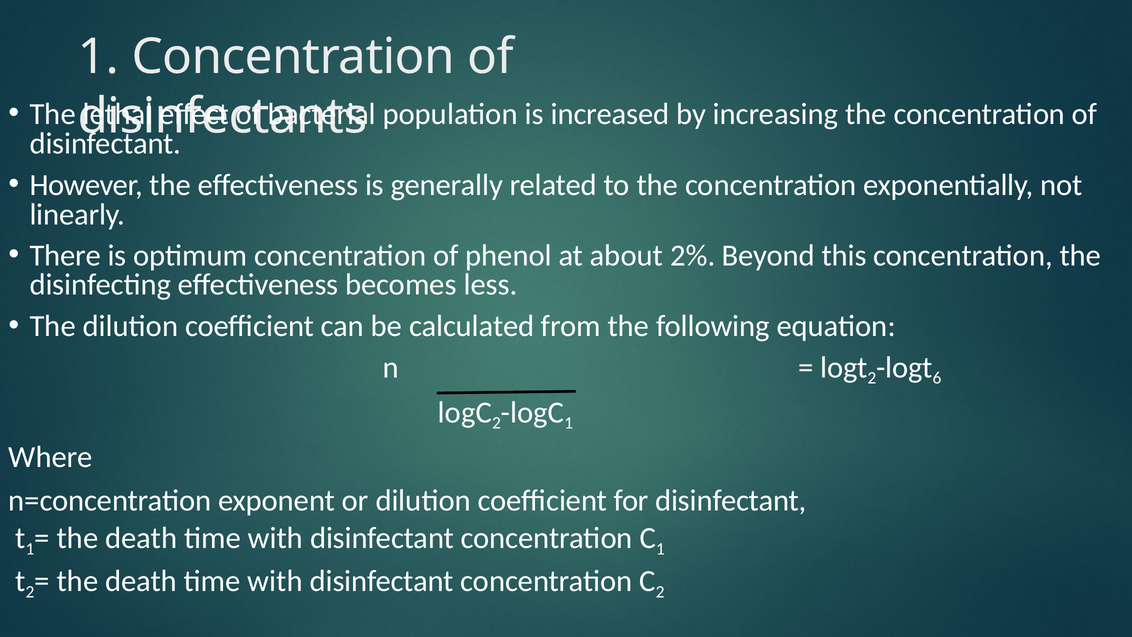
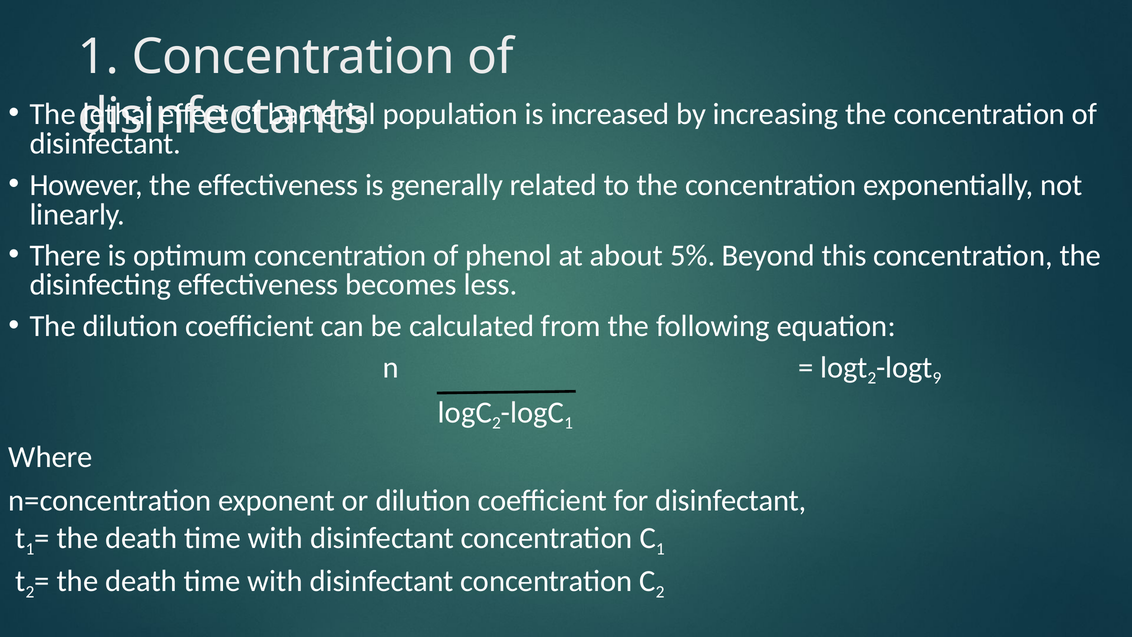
2%: 2% -> 5%
6: 6 -> 9
